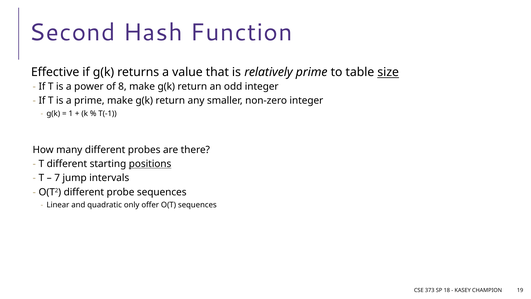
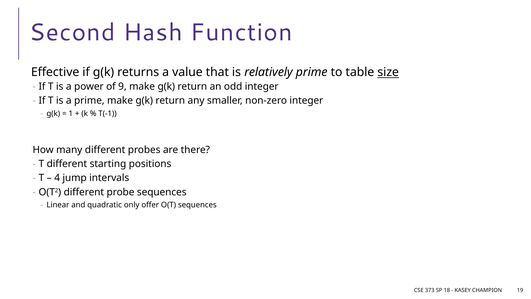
8: 8 -> 9
positions underline: present -> none
7: 7 -> 4
